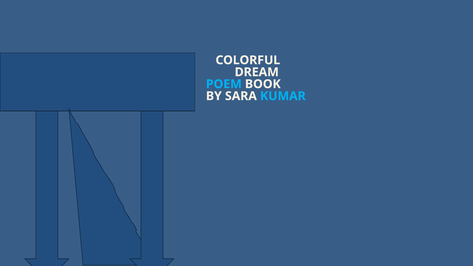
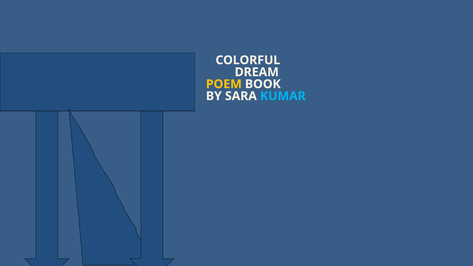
POEM colour: light blue -> yellow
